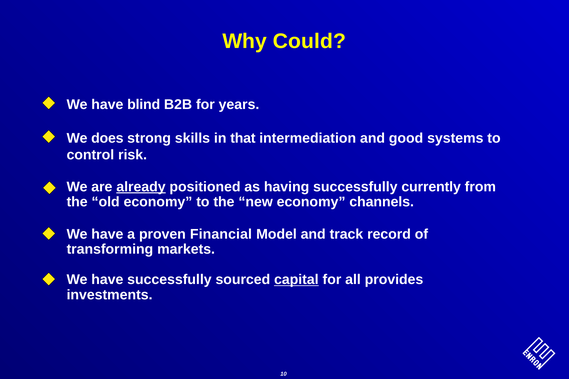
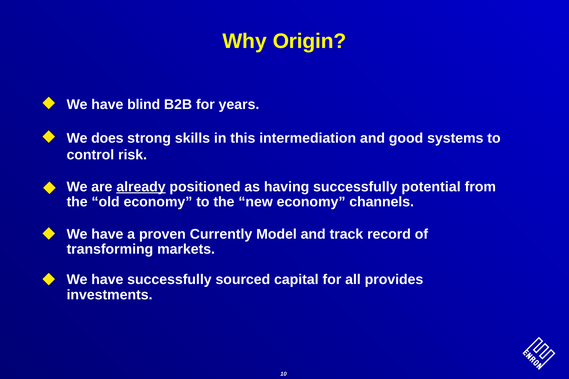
Could: Could -> Origin
that: that -> this
currently: currently -> potential
Financial: Financial -> Currently
capital underline: present -> none
